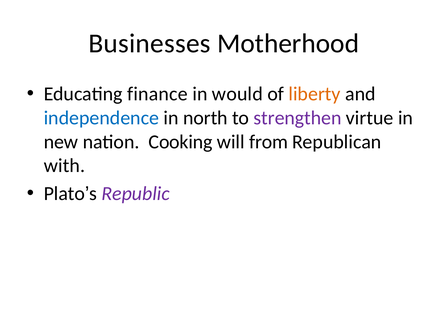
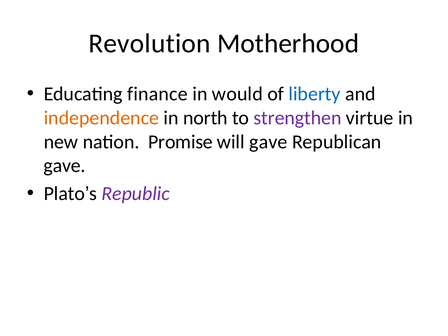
Businesses: Businesses -> Revolution
liberty colour: orange -> blue
independence colour: blue -> orange
Cooking: Cooking -> Promise
will from: from -> gave
with at (64, 166): with -> gave
